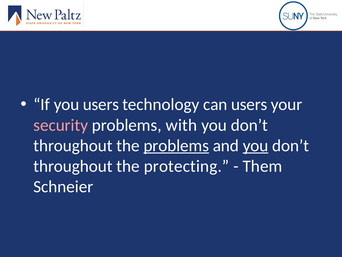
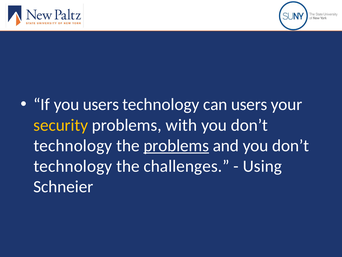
security colour: pink -> yellow
throughout at (73, 145): throughout -> technology
you at (256, 145) underline: present -> none
throughout at (73, 166): throughout -> technology
protecting: protecting -> challenges
Them: Them -> Using
